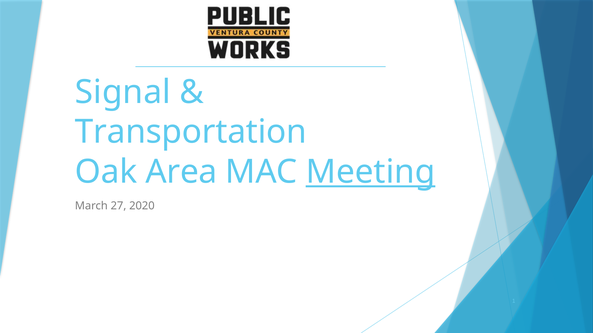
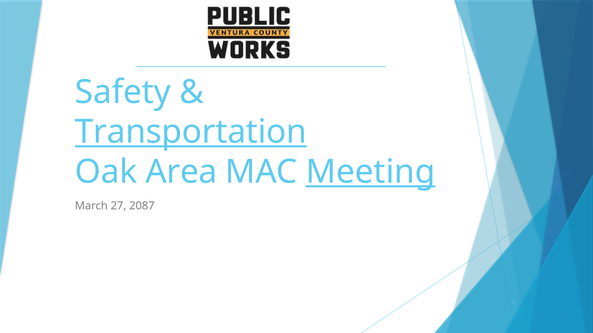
Signal: Signal -> Safety
Transportation underline: none -> present
2020: 2020 -> 2087
